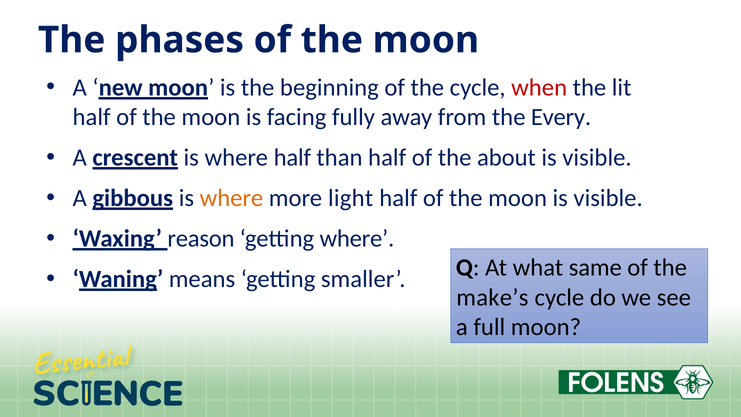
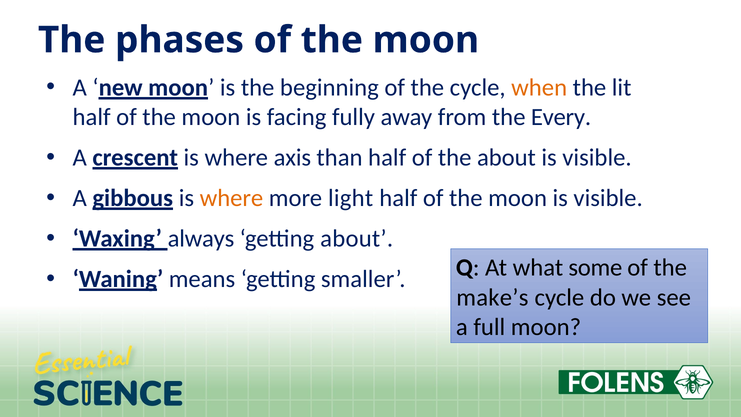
when colour: red -> orange
where half: half -> axis
reason: reason -> always
getting where: where -> about
same: same -> some
